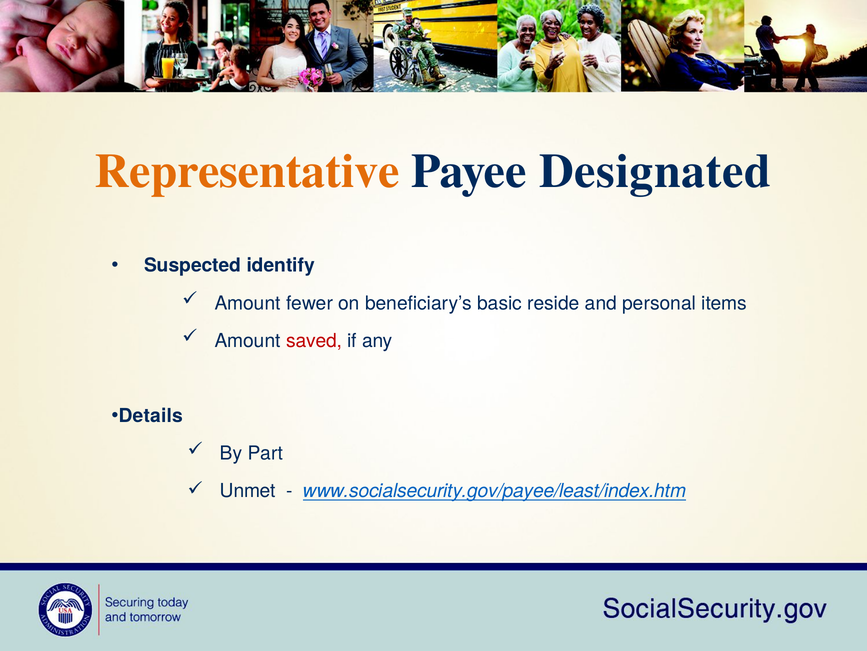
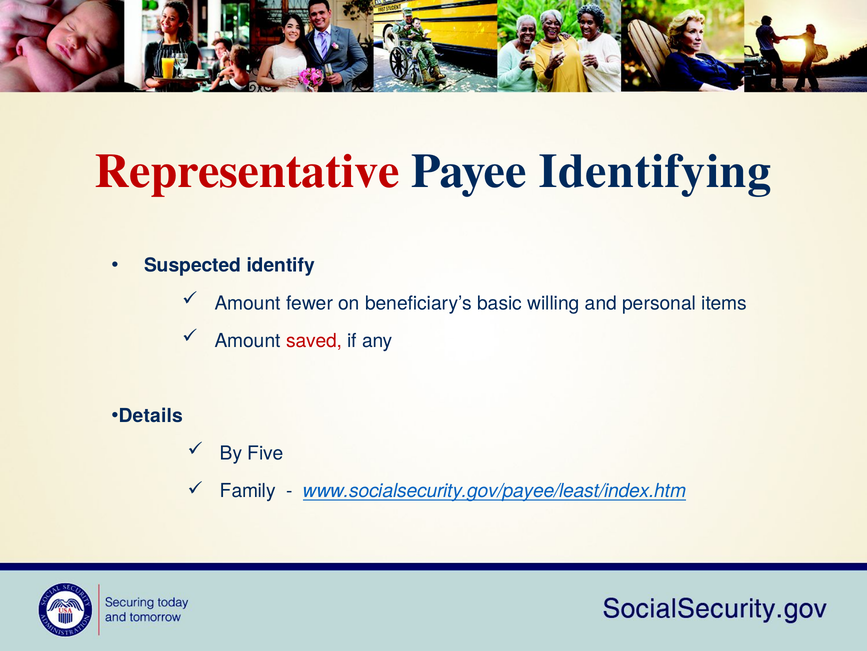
Representative colour: orange -> red
Designated: Designated -> Identifying
reside: reside -> willing
Part: Part -> Five
Unmet: Unmet -> Family
